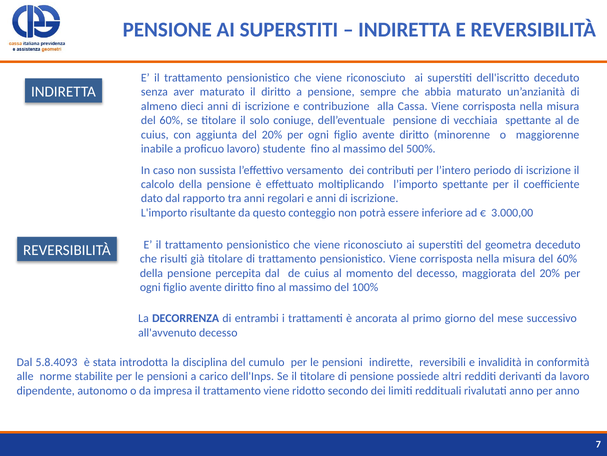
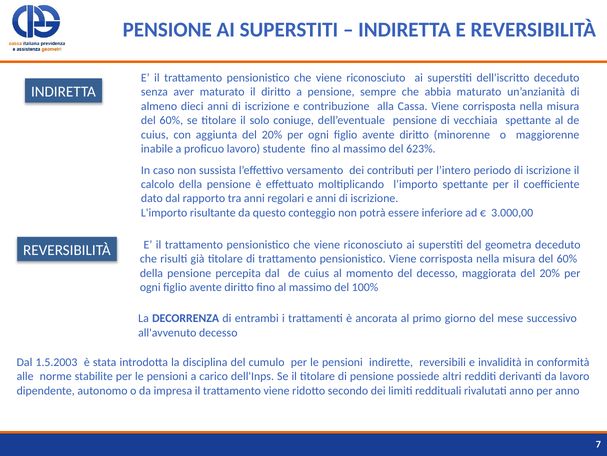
500%: 500% -> 623%
5.8.4093: 5.8.4093 -> 1.5.2003
